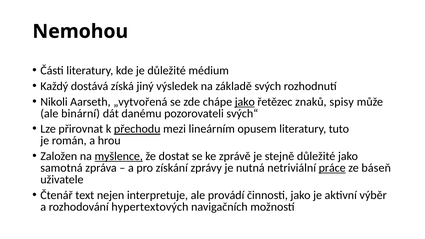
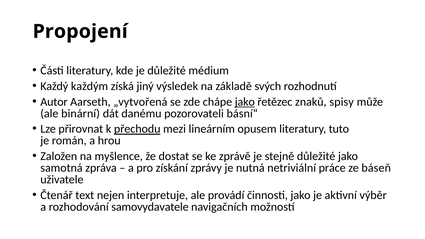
Nemohou: Nemohou -> Propojení
dostává: dostává -> každým
Nikoli: Nikoli -> Autor
svých“: svých“ -> básní“
myšlence underline: present -> none
práce underline: present -> none
hypertextových: hypertextových -> samovydavatele
